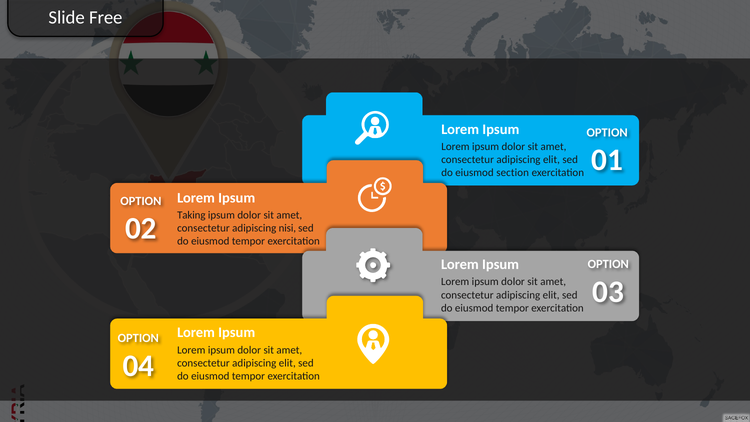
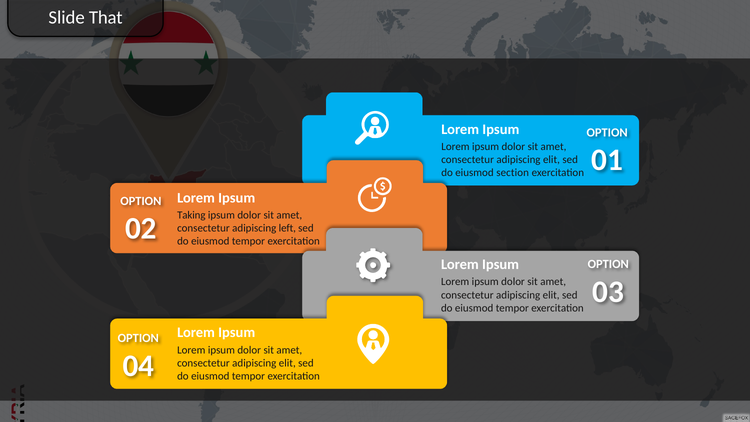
Free: Free -> That
nisi: nisi -> left
